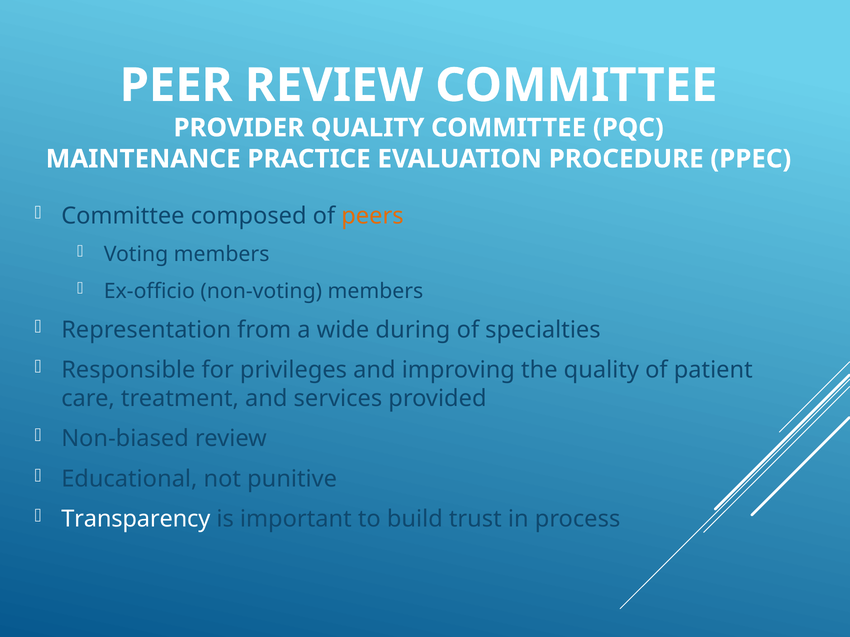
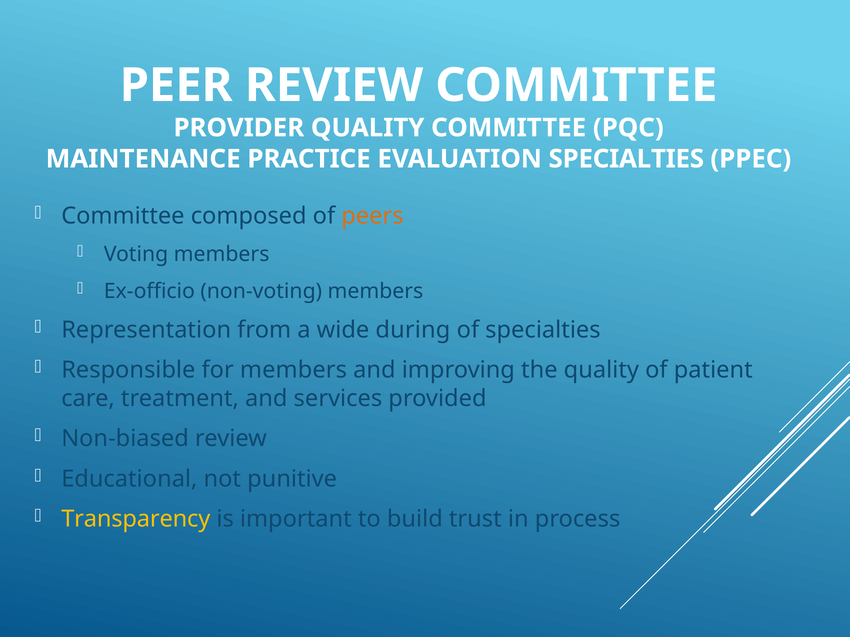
EVALUATION PROCEDURE: PROCEDURE -> SPECIALTIES
for privileges: privileges -> members
Transparency colour: white -> yellow
